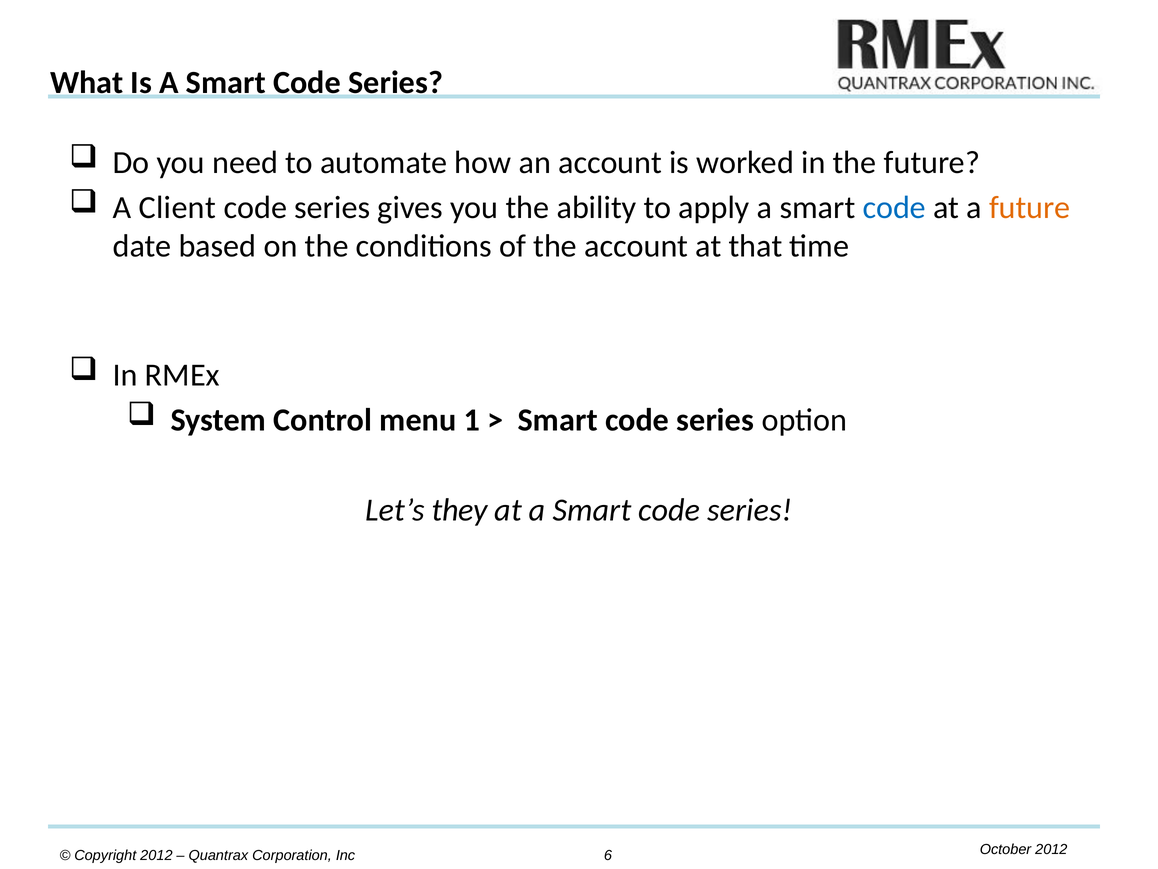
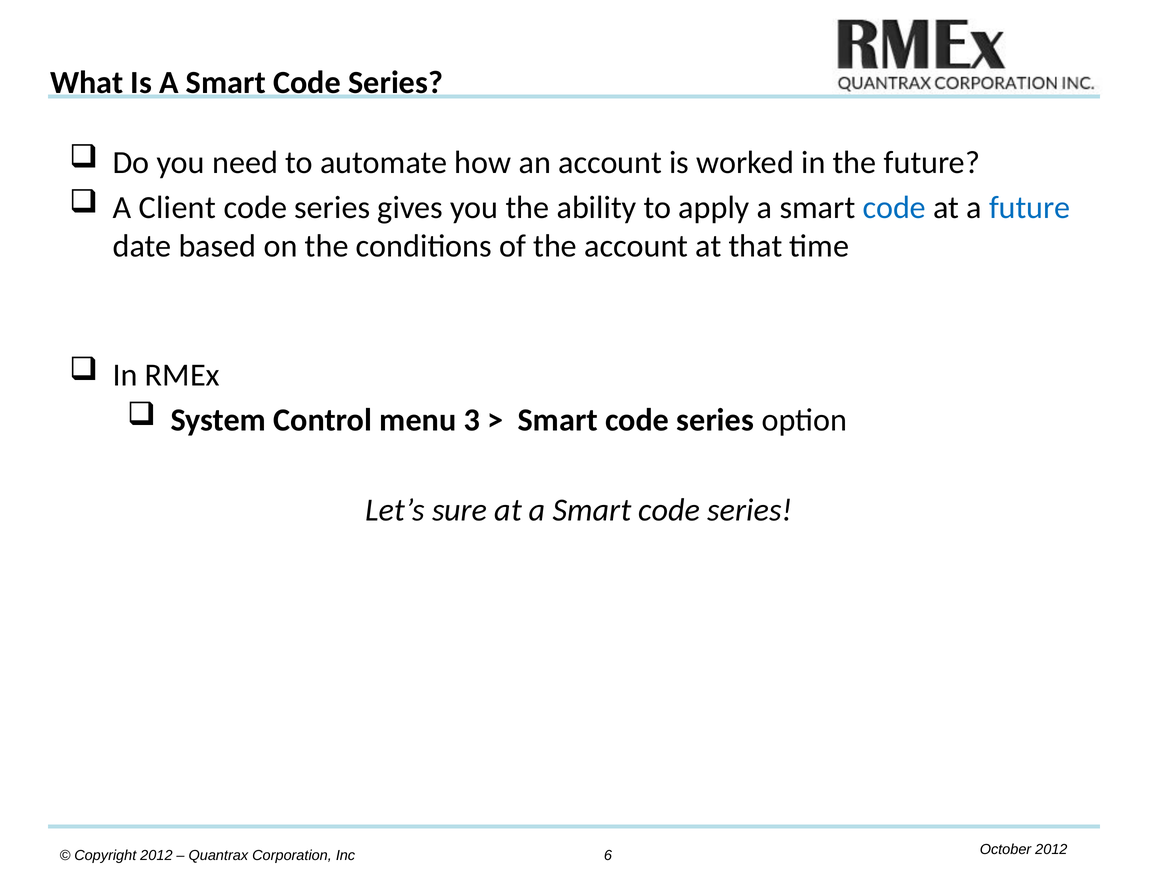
future at (1030, 207) colour: orange -> blue
1: 1 -> 3
they: they -> sure
